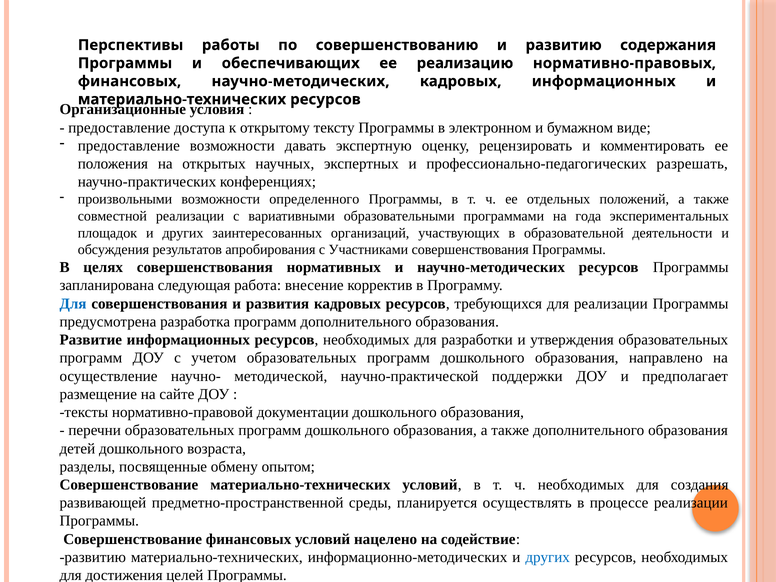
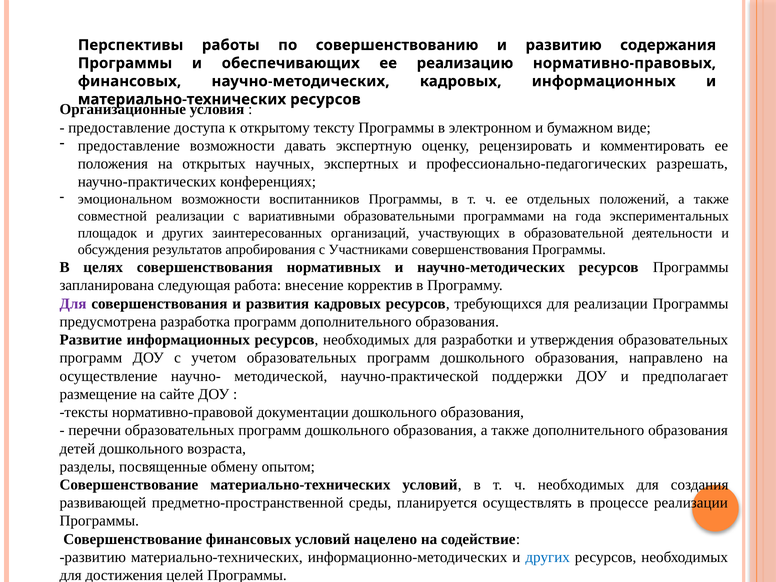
произвольными: произвольными -> эмоциональном
определенного: определенного -> воспитанников
Для at (73, 304) colour: blue -> purple
